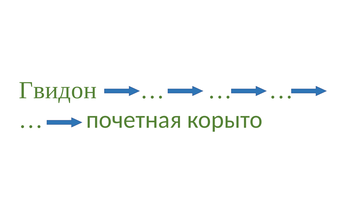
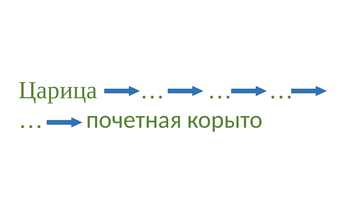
Гвидон: Гвидон -> Царица
